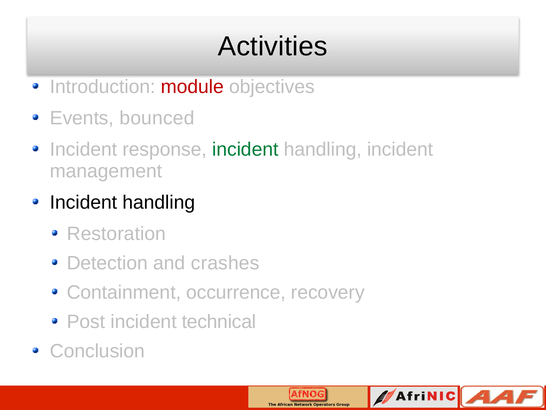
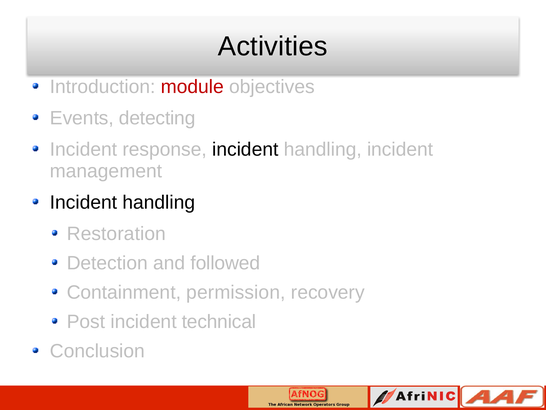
bounced: bounced -> detecting
incident at (245, 149) colour: green -> black
crashes: crashes -> followed
occurrence: occurrence -> permission
